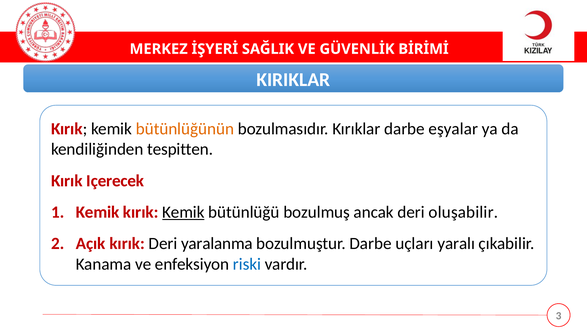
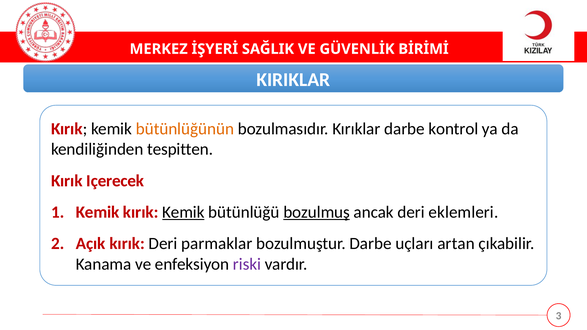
eşyalar: eşyalar -> kontrol
bozulmuş underline: none -> present
oluşabilir: oluşabilir -> eklemleri
yaralanma: yaralanma -> parmaklar
yaralı: yaralı -> artan
riski colour: blue -> purple
